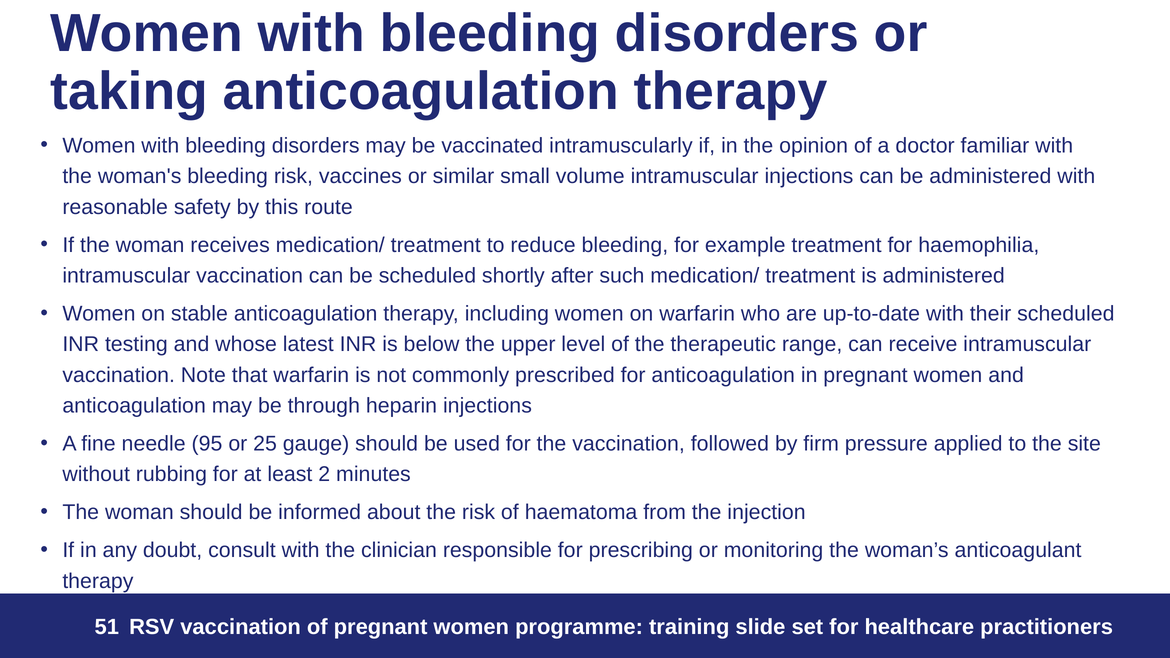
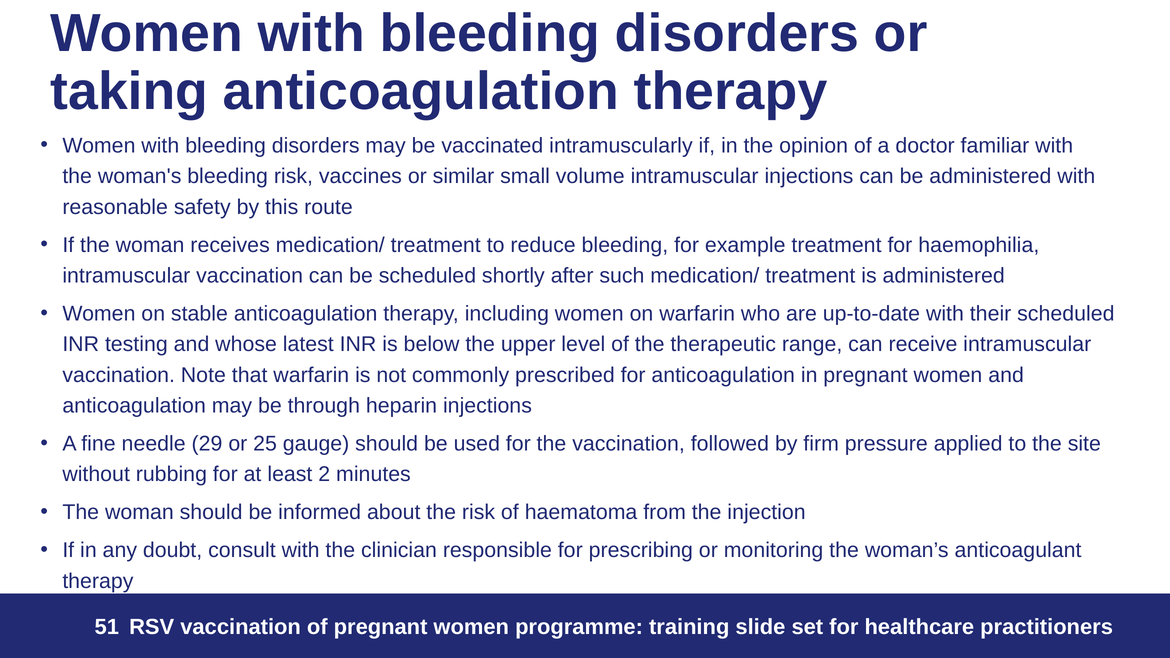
95: 95 -> 29
